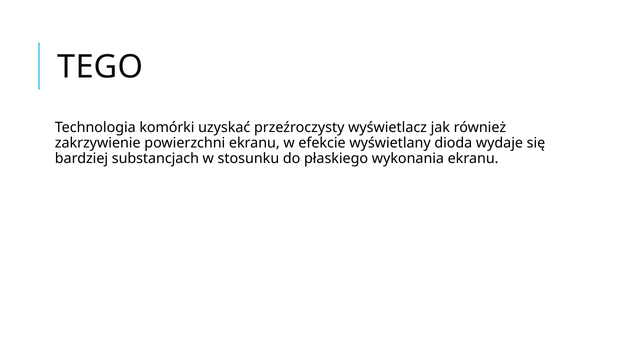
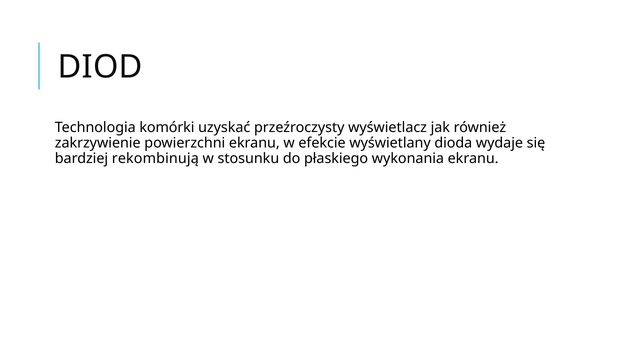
TEGO: TEGO -> DIOD
substancjach: substancjach -> rekombinują
